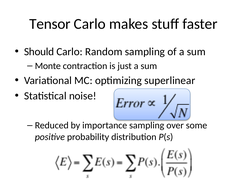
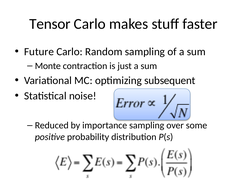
Should: Should -> Future
superlinear: superlinear -> subsequent
